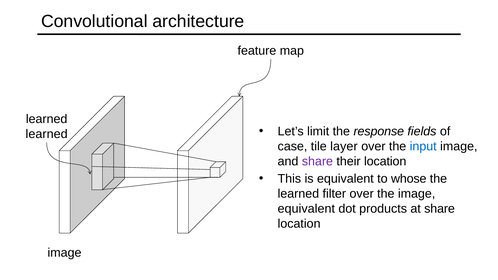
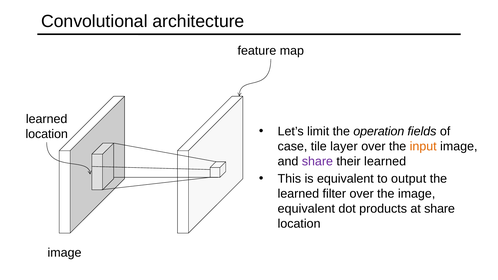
response: response -> operation
learned at (47, 134): learned -> location
input colour: blue -> orange
their location: location -> learned
whose: whose -> output
